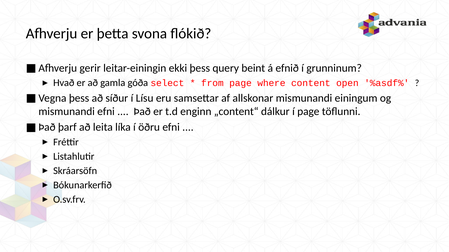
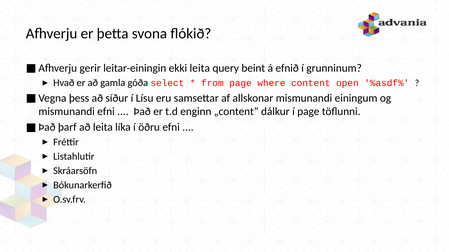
ekki þess: þess -> leita
